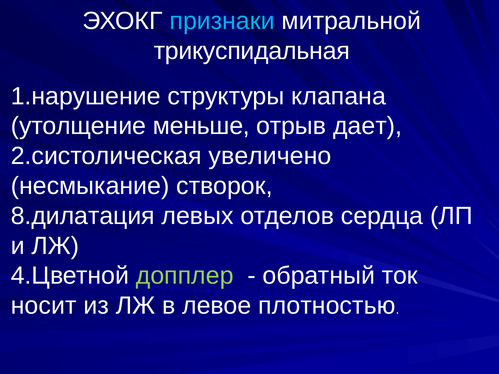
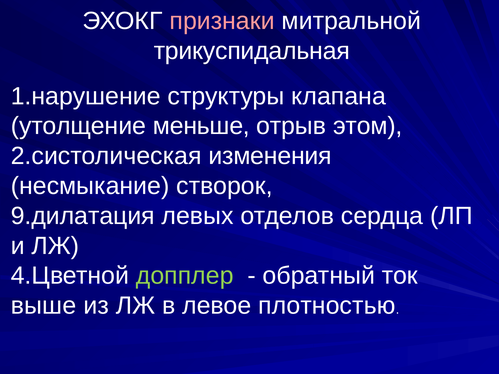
признаки colour: light blue -> pink
дает: дает -> этом
увеличено: увеличено -> изменения
8.дилатация: 8.дилатация -> 9.дилатация
носит: носит -> выше
